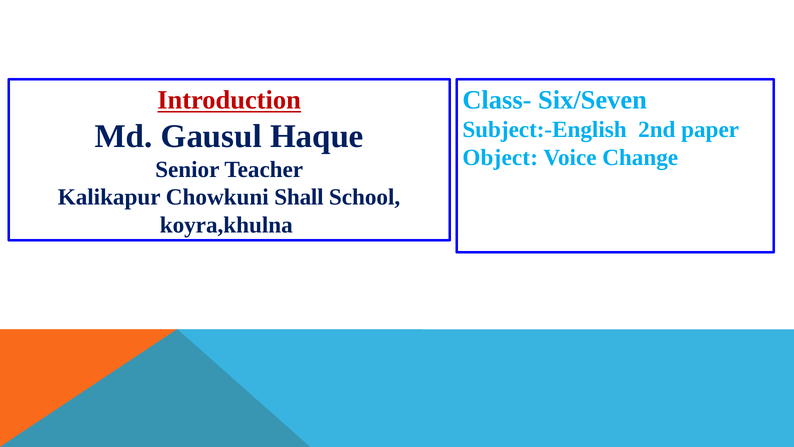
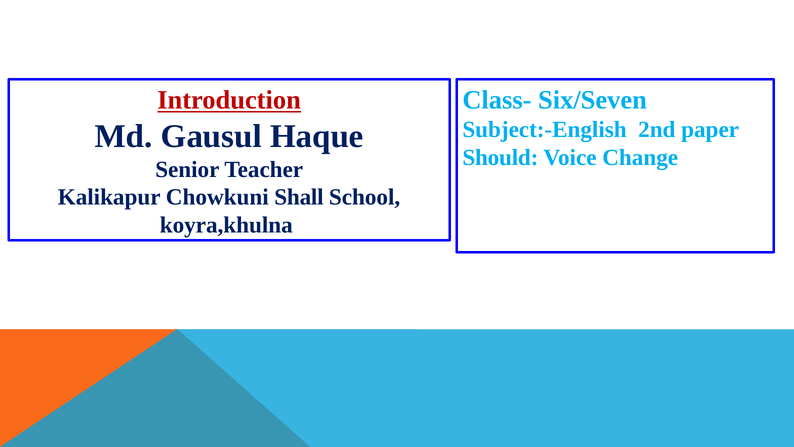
Object: Object -> Should
